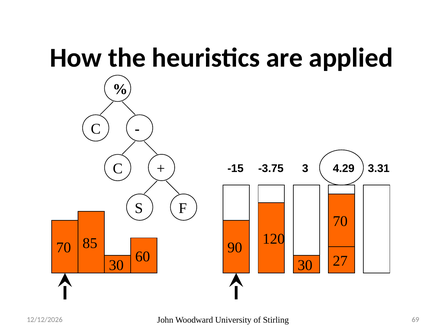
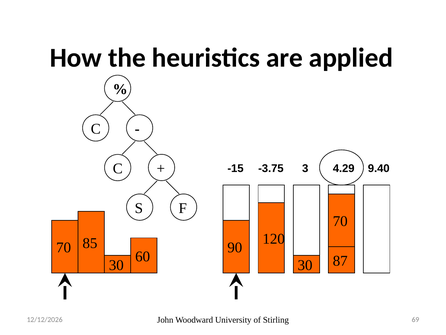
3.31: 3.31 -> 9.40
27: 27 -> 87
